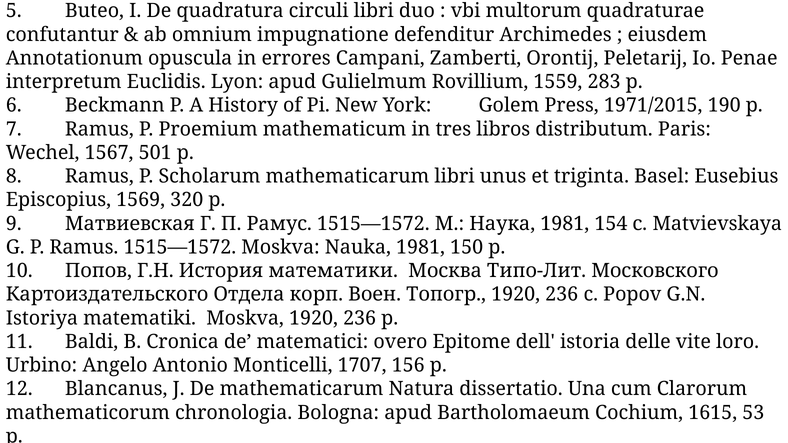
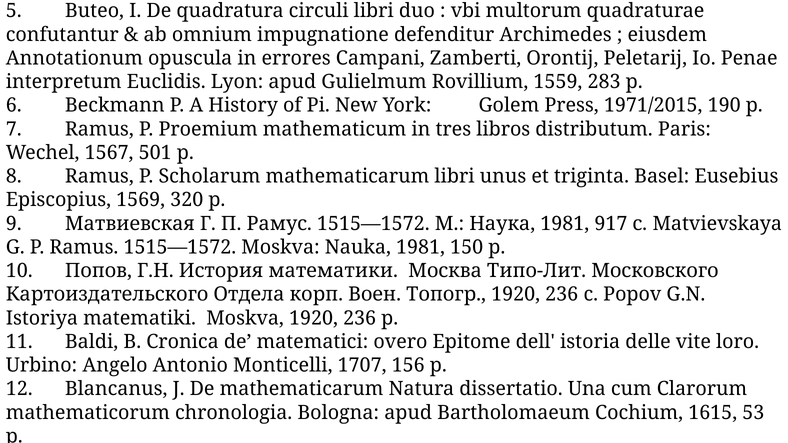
154: 154 -> 917
